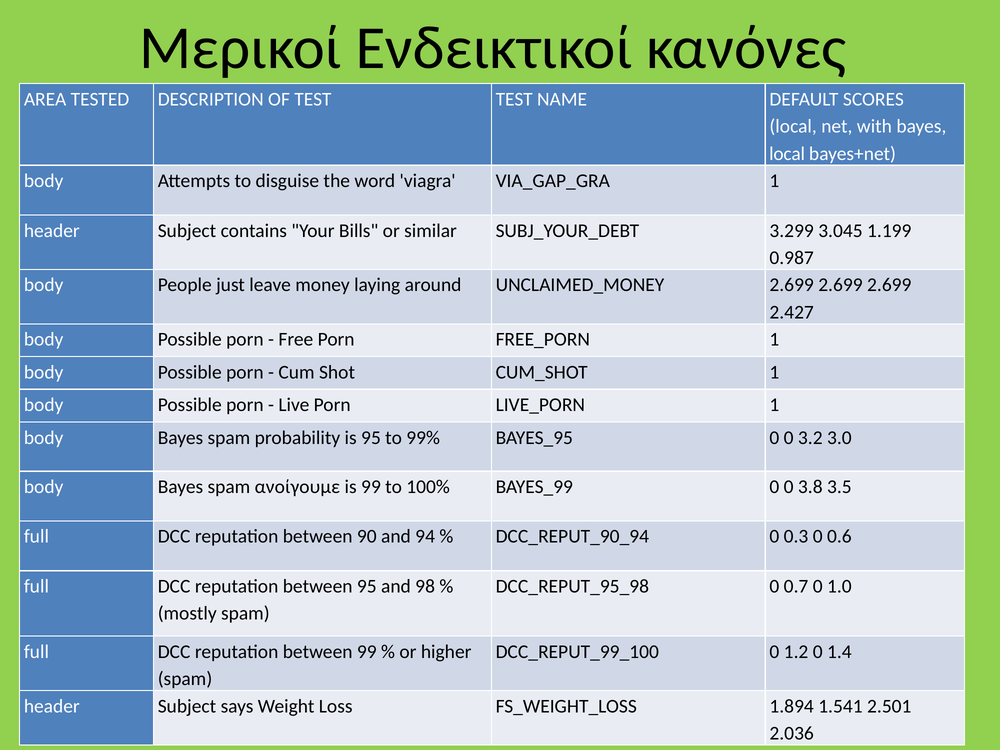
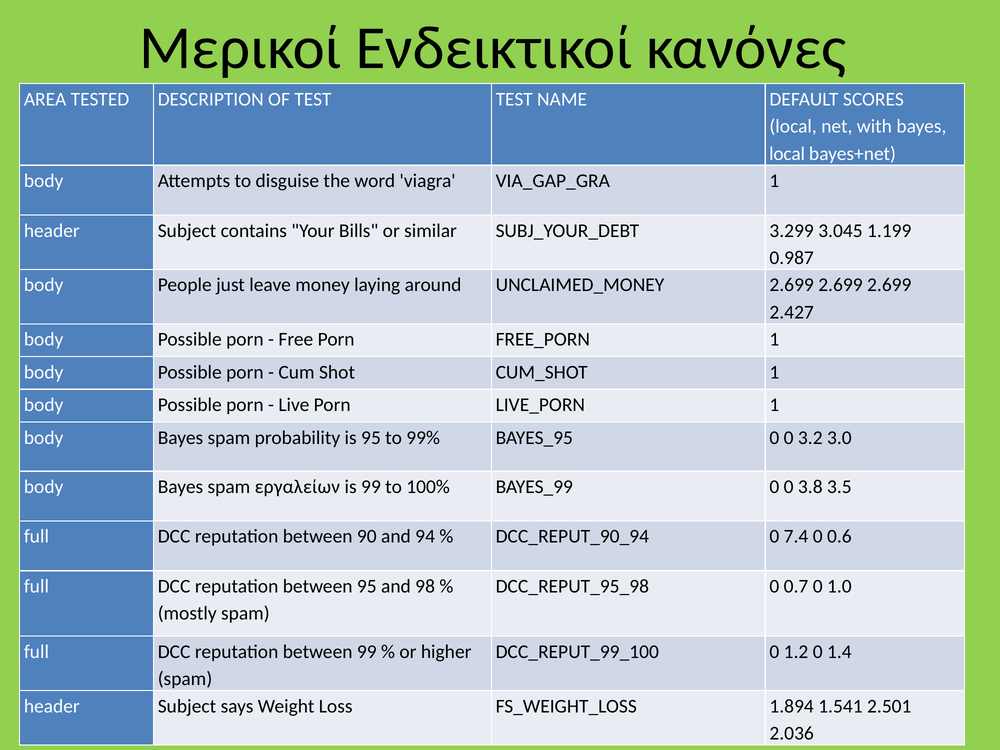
ανοίγουμε: ανοίγουμε -> εργαλείων
0.3: 0.3 -> 7.4
